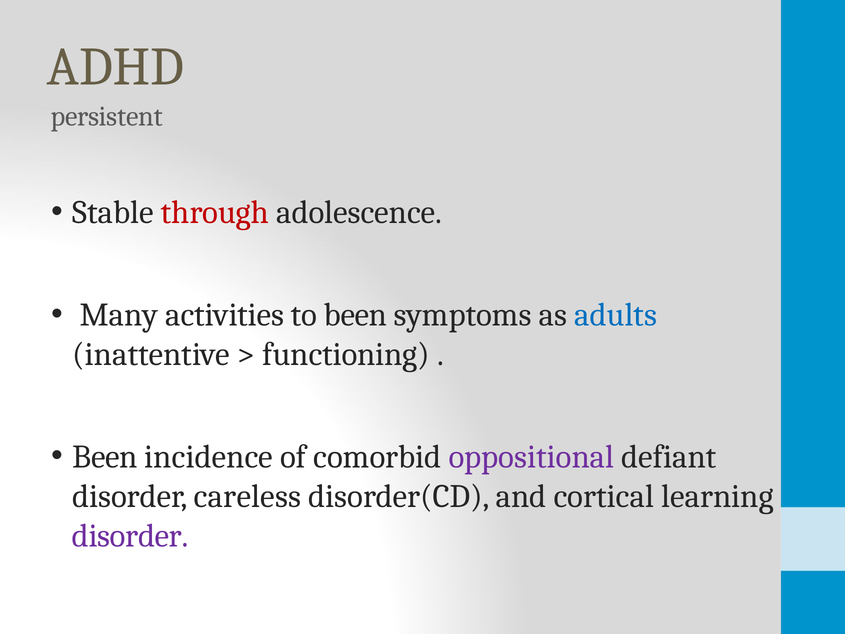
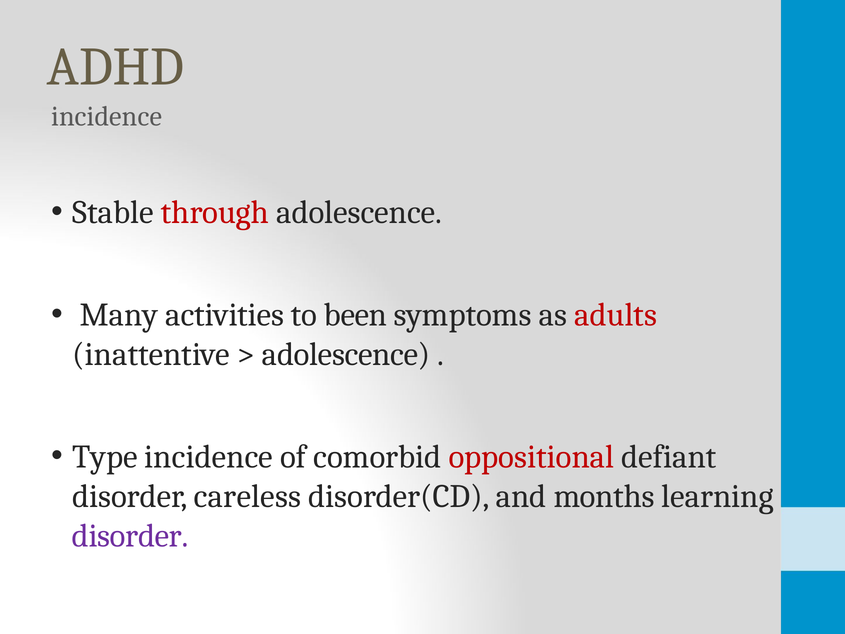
persistent at (107, 116): persistent -> incidence
adults colour: blue -> red
functioning at (346, 354): functioning -> adolescence
Been at (105, 457): Been -> Type
oppositional colour: purple -> red
cortical: cortical -> months
